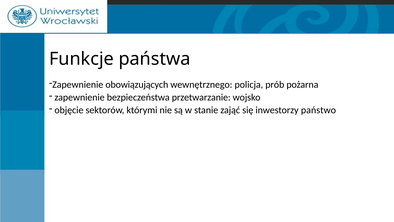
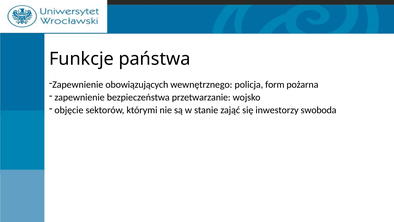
prób: prób -> form
państwo: państwo -> swoboda
